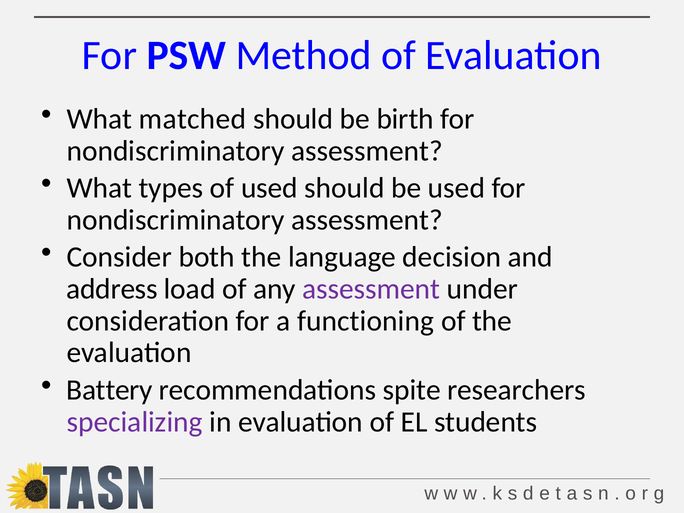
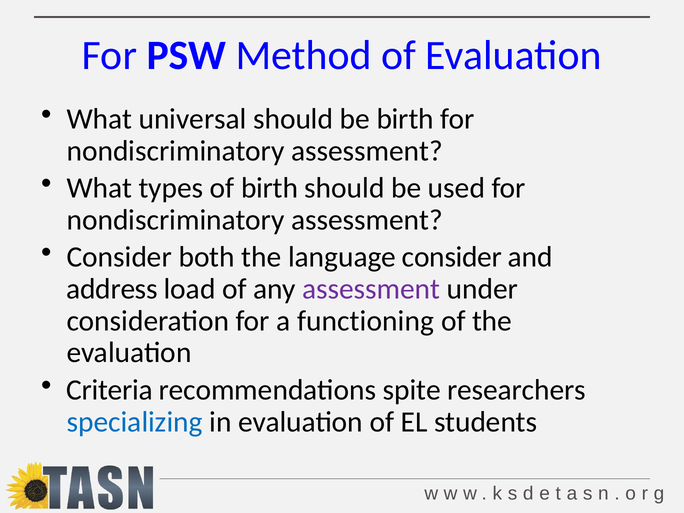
matched: matched -> universal
of used: used -> birth
language decision: decision -> consider
Battery: Battery -> Criteria
specializing colour: purple -> blue
